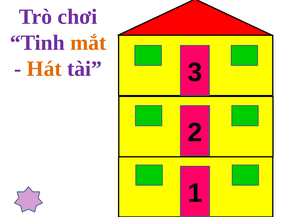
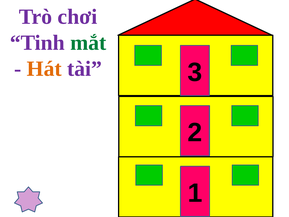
mắt colour: orange -> green
